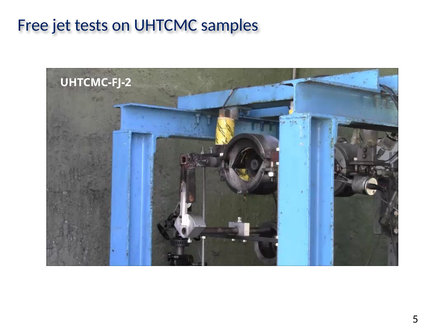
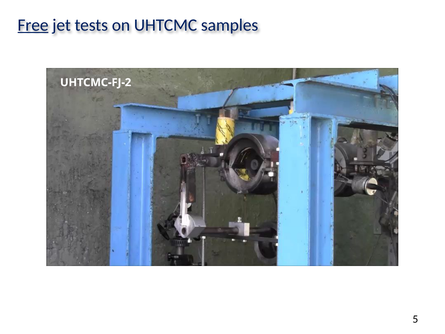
Free underline: none -> present
